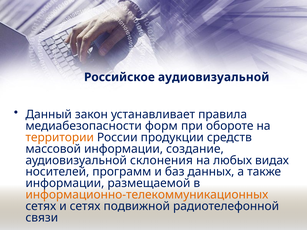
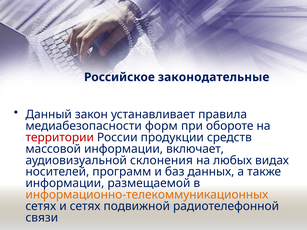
Российское аудиовизуальной: аудиовизуальной -> законодательные
территории colour: orange -> red
создание: создание -> включает
